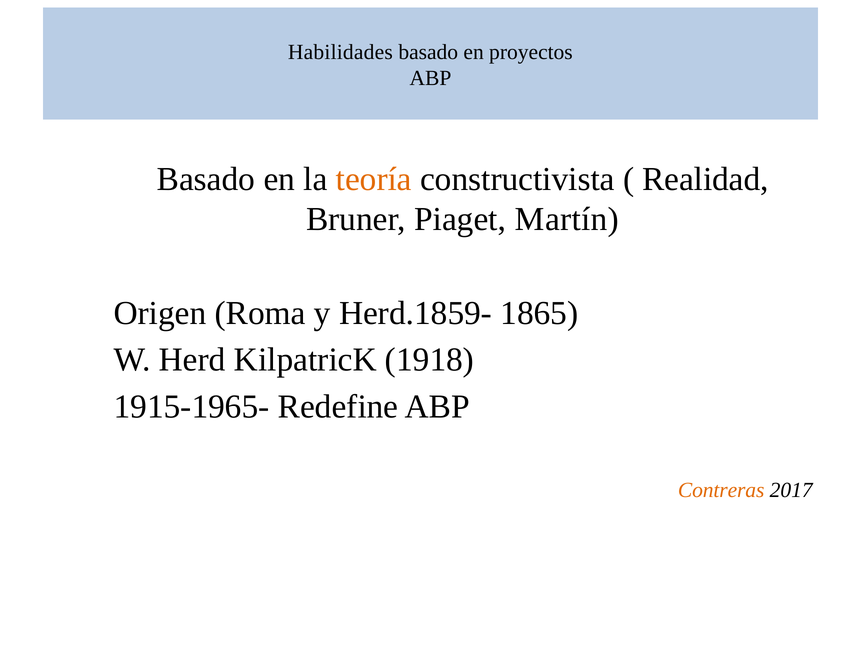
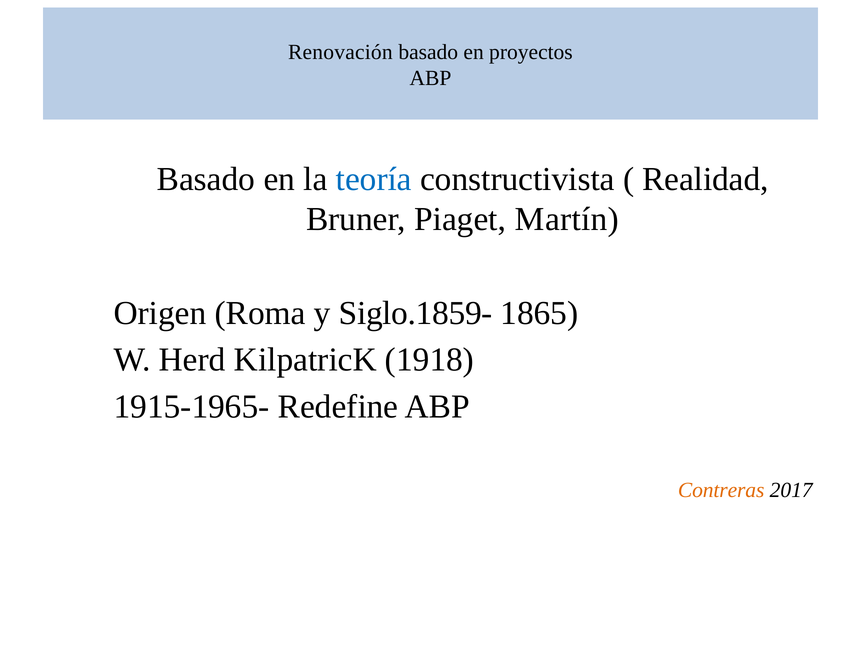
Habilidades: Habilidades -> Renovación
teoría colour: orange -> blue
Herd.1859-: Herd.1859- -> Siglo.1859-
